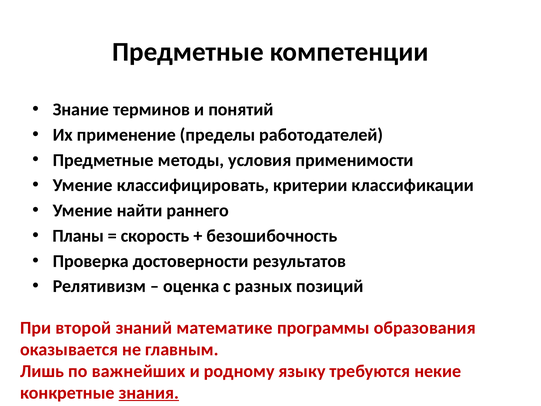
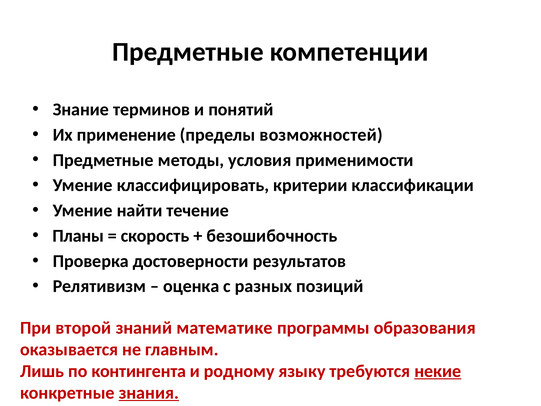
работодателей: работодателей -> возможностей
раннего: раннего -> течение
важнейших: важнейших -> контингента
некие underline: none -> present
